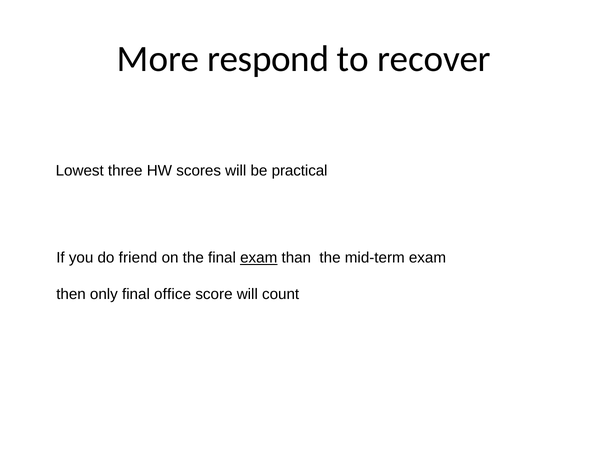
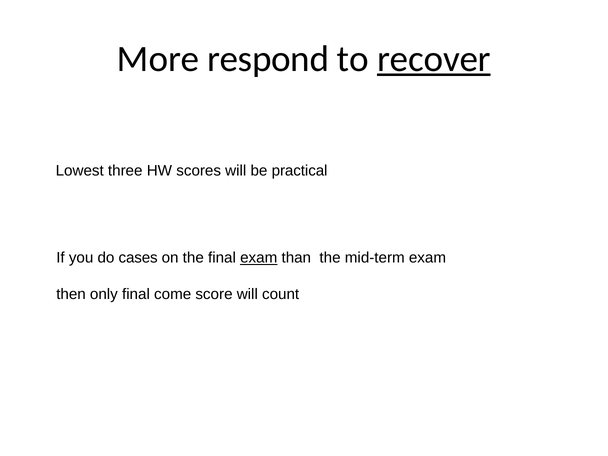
recover underline: none -> present
friend: friend -> cases
office: office -> come
